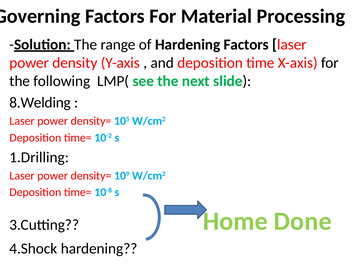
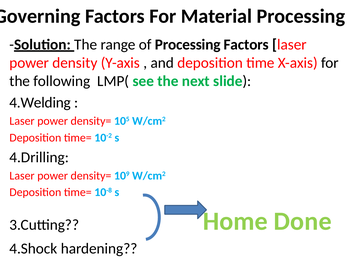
of Hardening: Hardening -> Processing
8.Welding: 8.Welding -> 4.Welding
1.Drilling: 1.Drilling -> 4.Drilling
